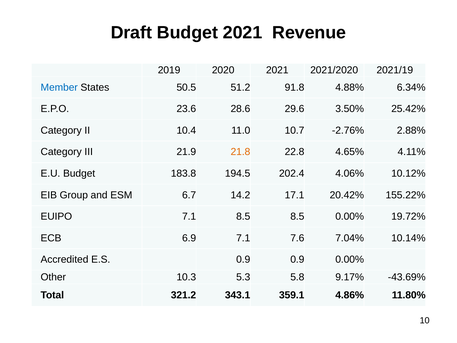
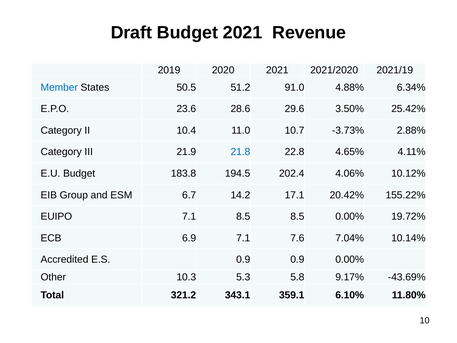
91.8: 91.8 -> 91.0
-2.76%: -2.76% -> -3.73%
21.8 colour: orange -> blue
4.86%: 4.86% -> 6.10%
